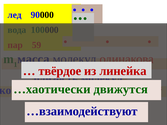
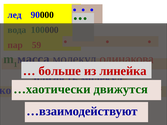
твёрдое: твёрдое -> больше
